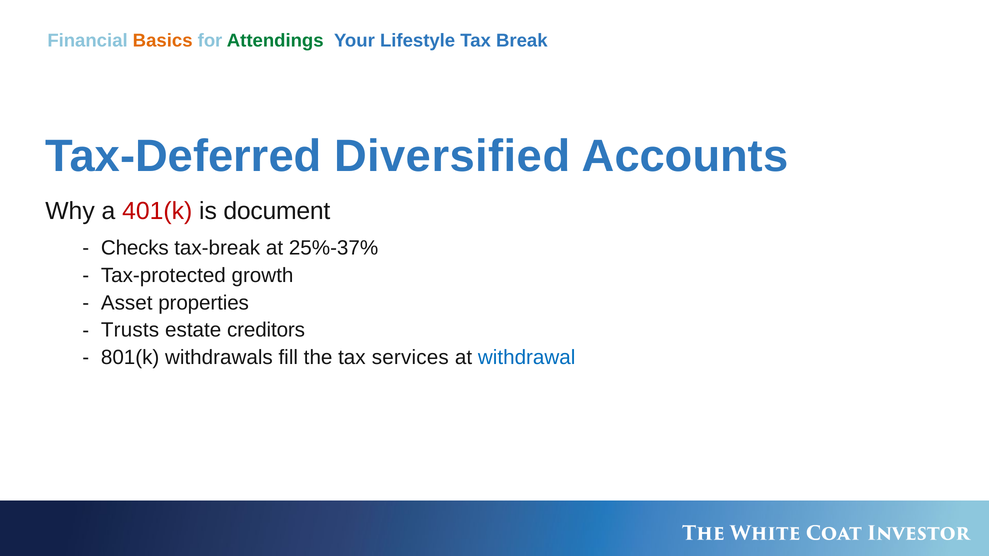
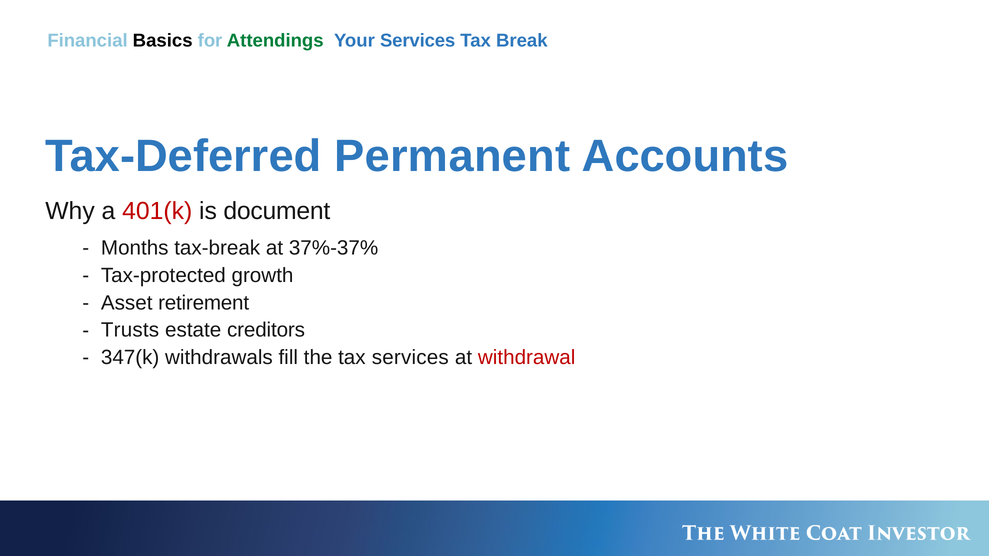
Basics colour: orange -> black
Your Lifestyle: Lifestyle -> Services
Diversified: Diversified -> Permanent
Checks: Checks -> Months
25%-37%: 25%-37% -> 37%-37%
properties: properties -> retirement
801(k: 801(k -> 347(k
withdrawal colour: blue -> red
